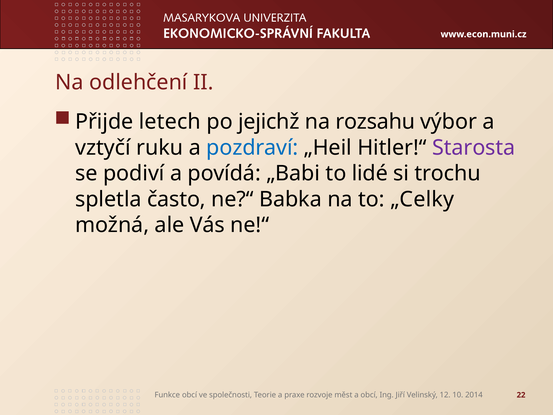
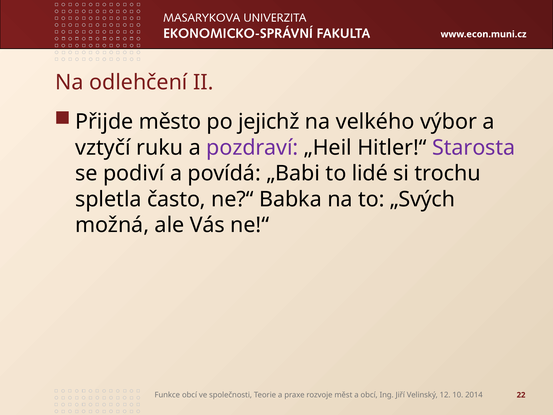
letech: letech -> město
rozsahu: rozsahu -> velkého
pozdraví colour: blue -> purple
„Celky: „Celky -> „Svých
